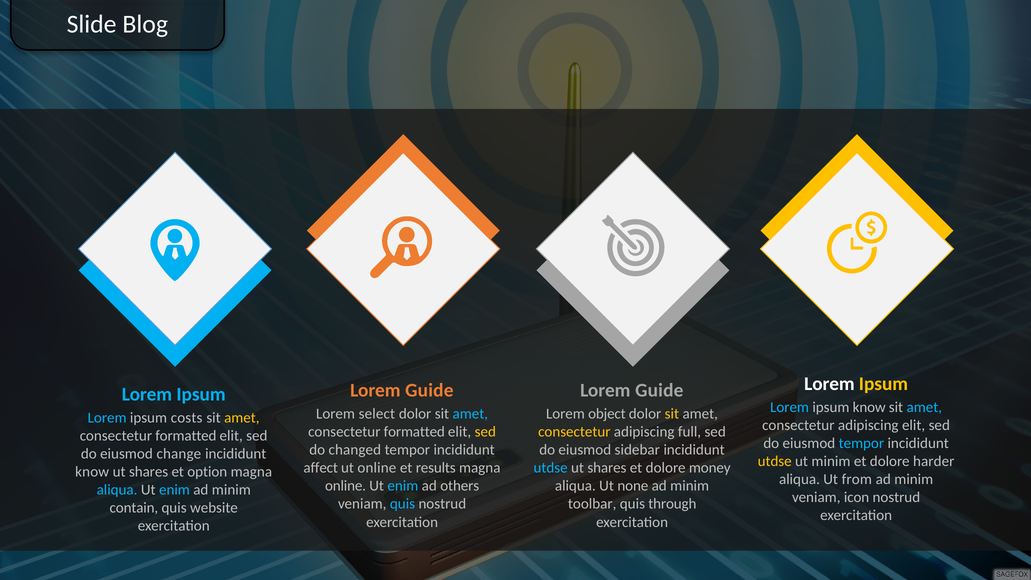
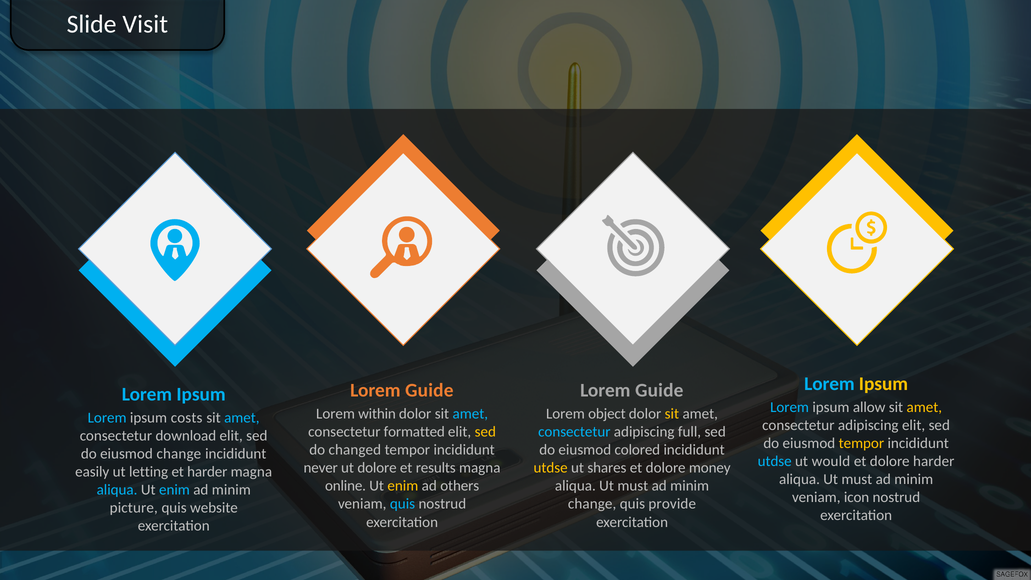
Blog: Blog -> Visit
Lorem at (829, 384) colour: white -> light blue
ipsum know: know -> allow
amet at (924, 407) colour: light blue -> yellow
select: select -> within
amet at (242, 418) colour: yellow -> light blue
consectetur at (574, 432) colour: yellow -> light blue
formatted at (186, 436): formatted -> download
tempor at (861, 443) colour: light blue -> yellow
sidebar: sidebar -> colored
utdse at (775, 461) colour: yellow -> light blue
ut minim: minim -> would
affect: affect -> never
ut online: online -> dolore
utdse at (551, 468) colour: light blue -> yellow
know at (92, 472): know -> easily
shares at (149, 472): shares -> letting
et option: option -> harder
from at (857, 479): from -> must
enim at (403, 486) colour: light blue -> yellow
none at (633, 486): none -> must
toolbar at (592, 504): toolbar -> change
through: through -> provide
contain: contain -> picture
